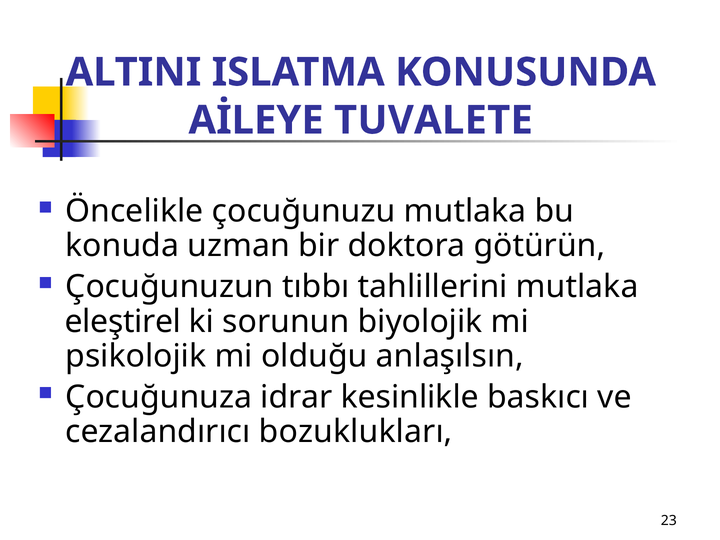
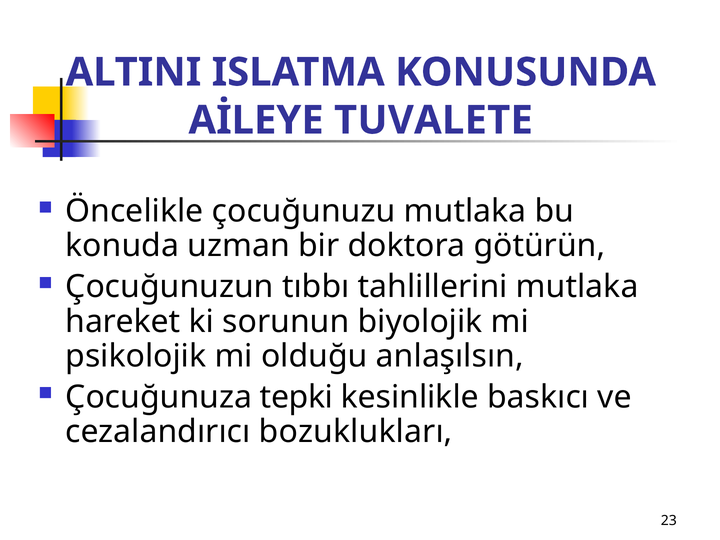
eleştirel: eleştirel -> hareket
idrar: idrar -> tepki
